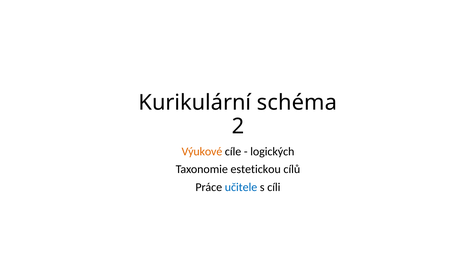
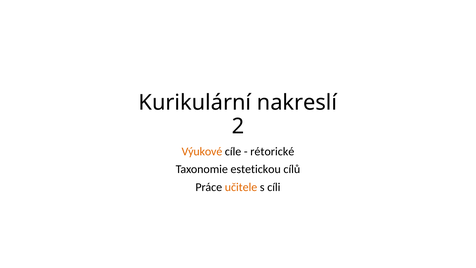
schéma: schéma -> nakreslí
logických: logických -> rétorické
učitele colour: blue -> orange
